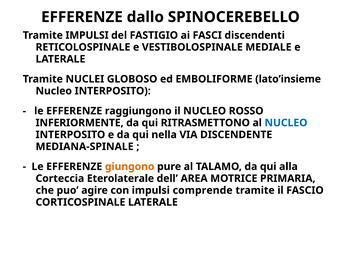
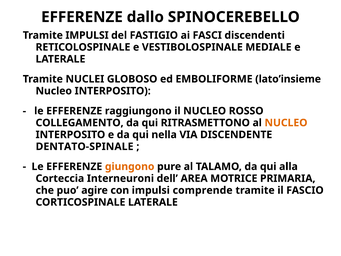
INFERIORMENTE: INFERIORMENTE -> COLLEGAMENTO
NUCLEO at (286, 123) colour: blue -> orange
MEDIANA-SPINALE: MEDIANA-SPINALE -> DENTATO-SPINALE
Eterolaterale: Eterolaterale -> Interneuroni
